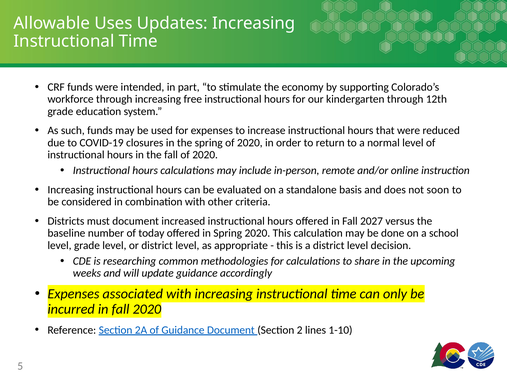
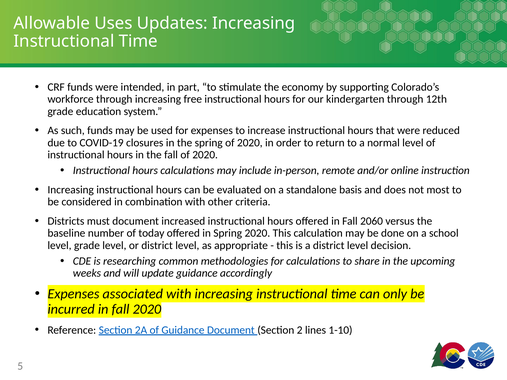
soon: soon -> most
2027: 2027 -> 2060
